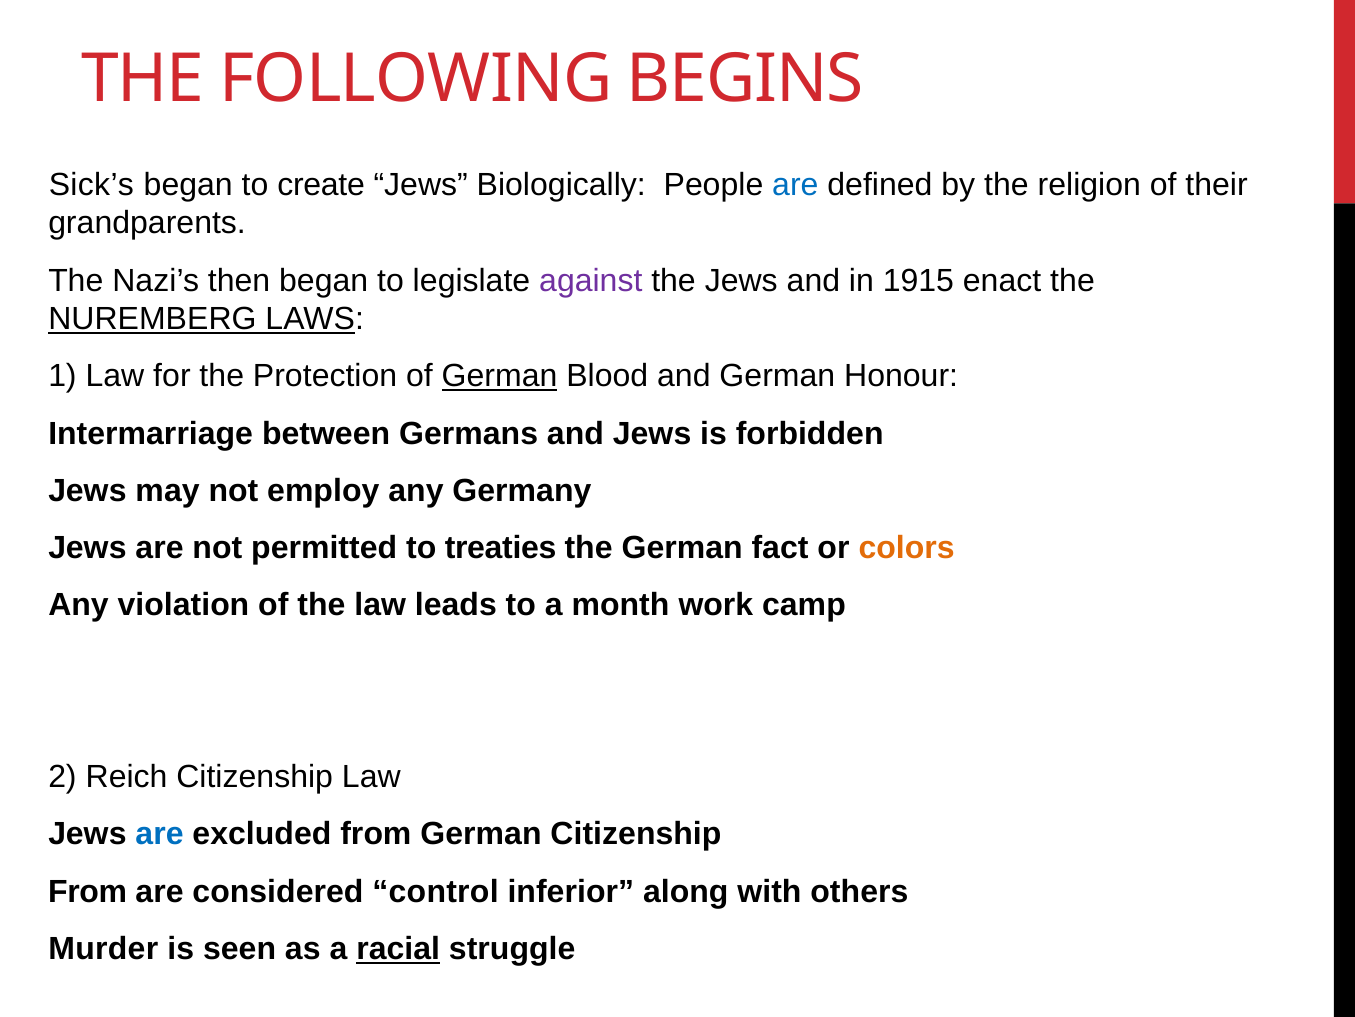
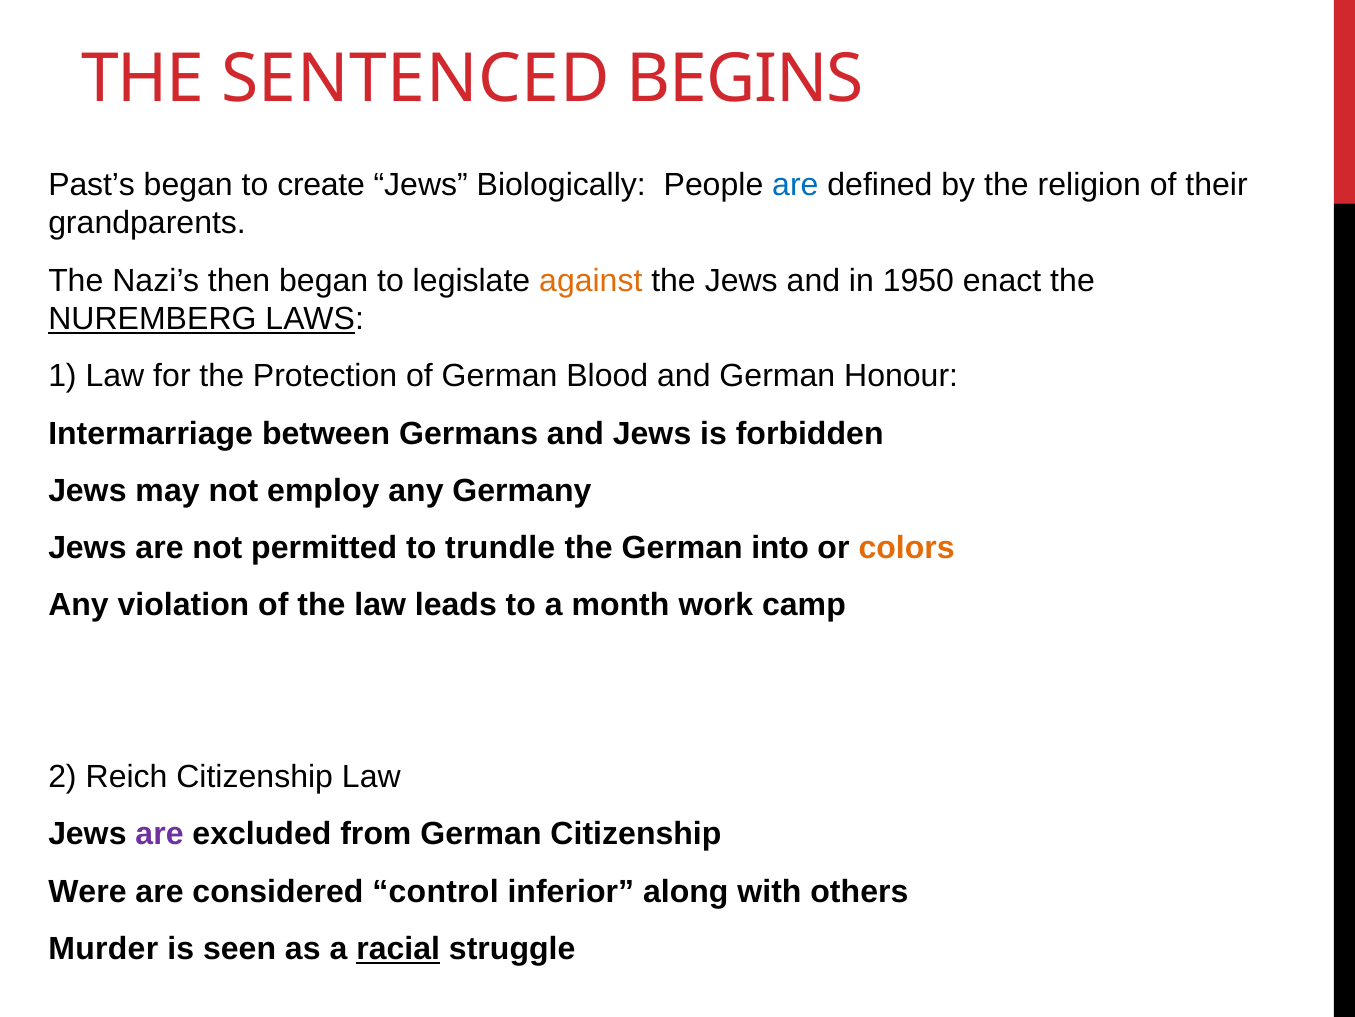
FOLLOWING: FOLLOWING -> SENTENCED
Sick’s: Sick’s -> Past’s
against colour: purple -> orange
1915: 1915 -> 1950
German at (500, 376) underline: present -> none
treaties: treaties -> trundle
fact: fact -> into
are at (160, 834) colour: blue -> purple
From at (88, 891): From -> Were
